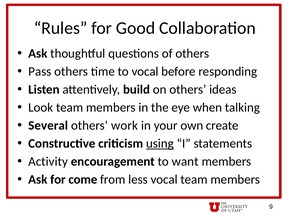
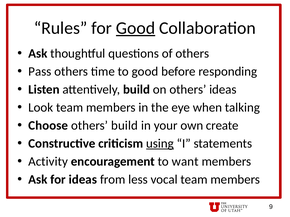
Good at (136, 28) underline: none -> present
to vocal: vocal -> good
Several: Several -> Choose
others work: work -> build
for come: come -> ideas
